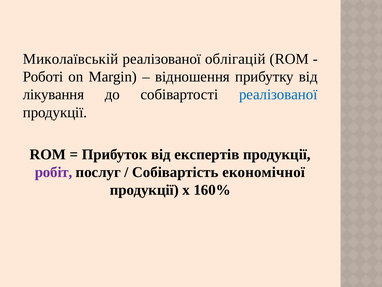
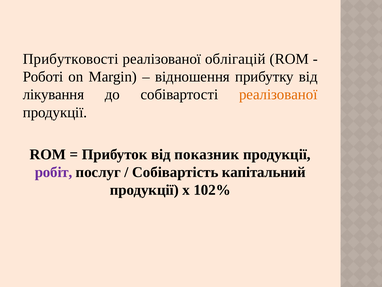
Миколаївській: Миколаївській -> Прибутковості
реалізованої at (278, 94) colour: blue -> orange
експертів: експертів -> показник
економічної: економічної -> капітальний
160%: 160% -> 102%
